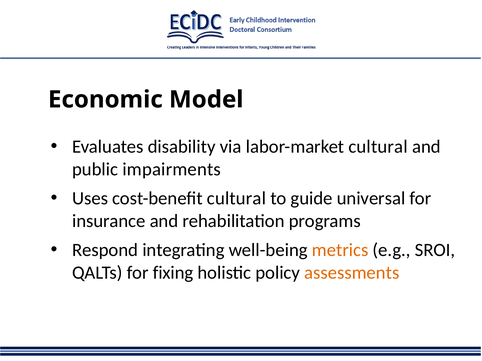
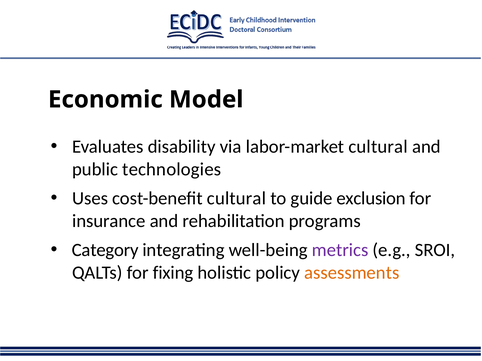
impairments: impairments -> technologies
universal: universal -> exclusion
Respond: Respond -> Category
metrics colour: orange -> purple
